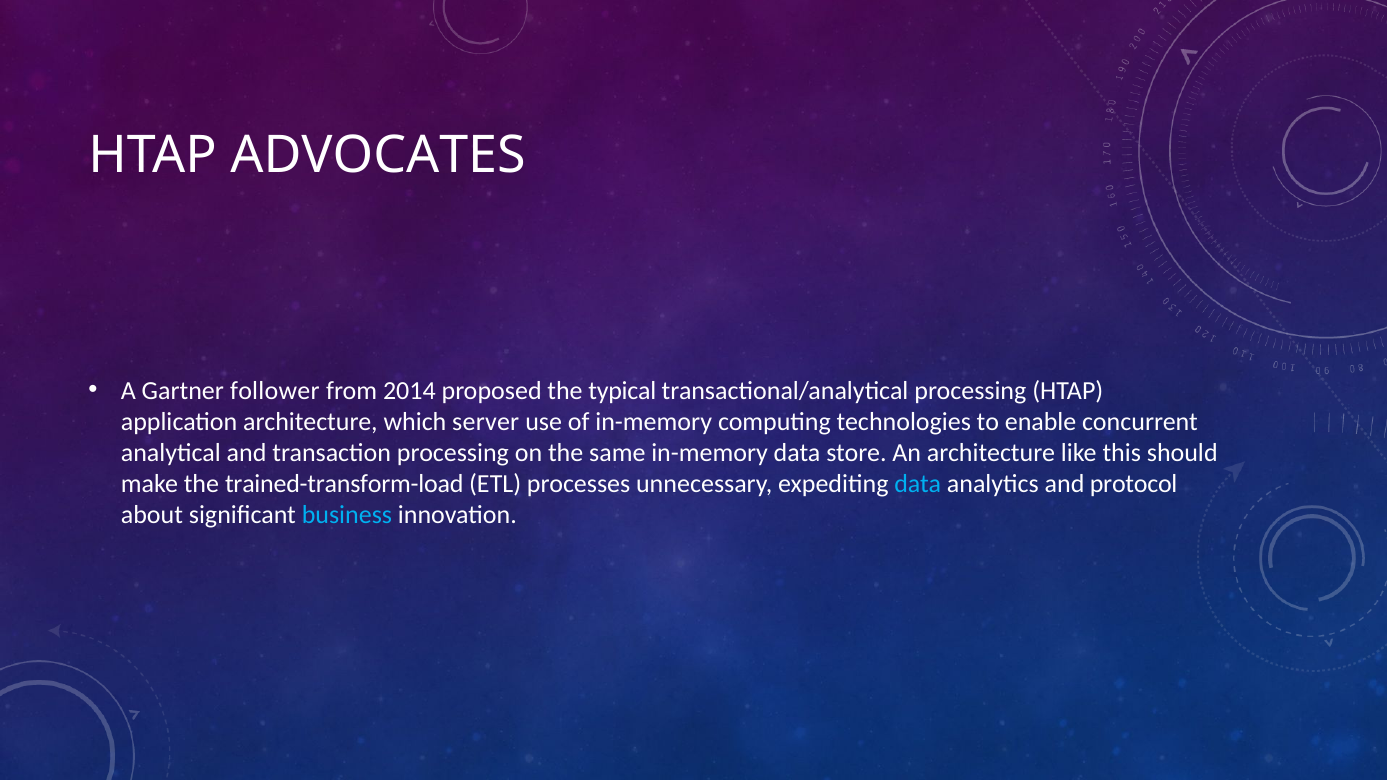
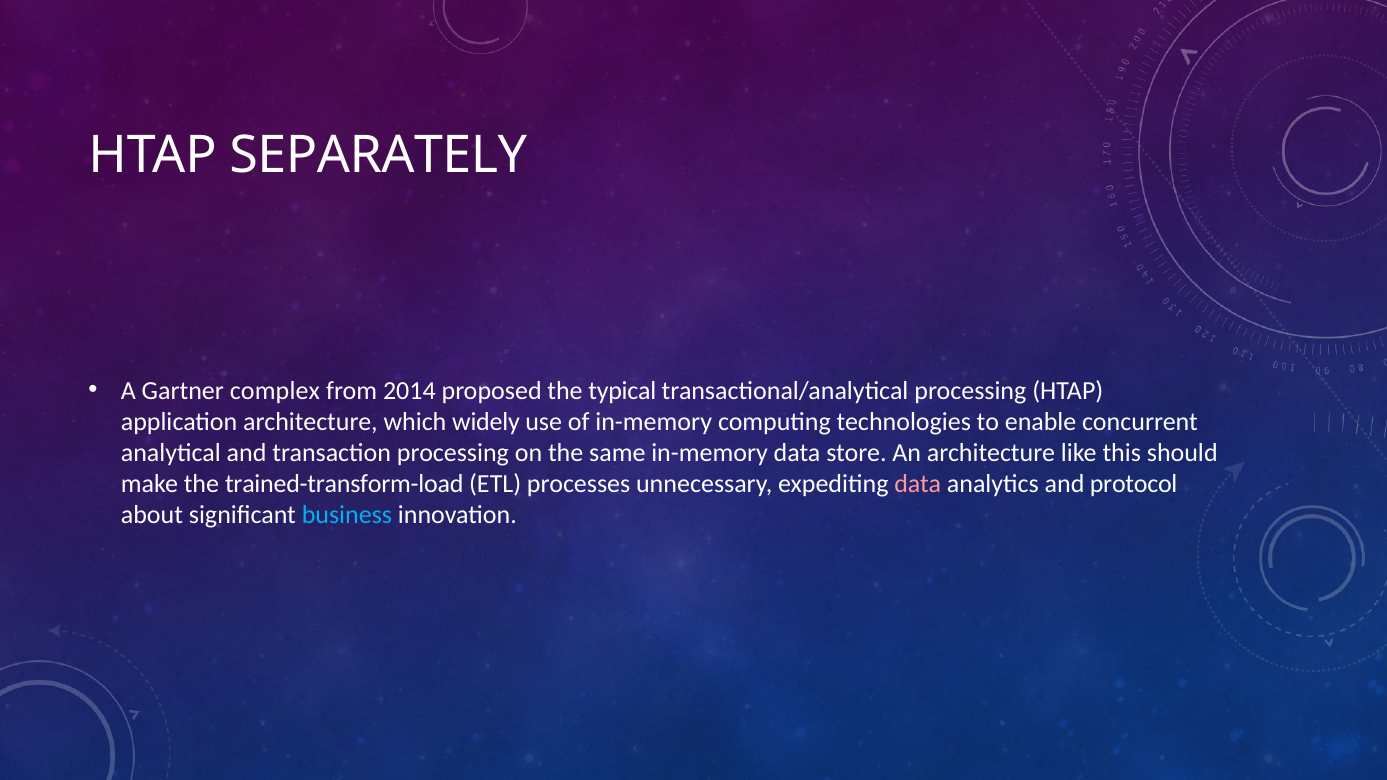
ADVOCATES: ADVOCATES -> SEPARATELY
follower: follower -> complex
server: server -> widely
data at (918, 484) colour: light blue -> pink
